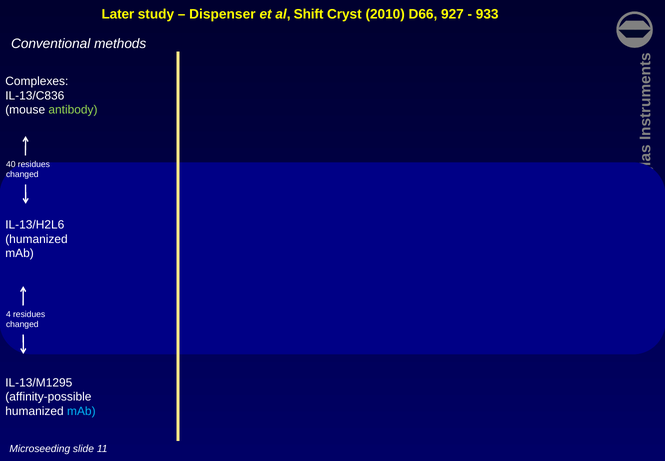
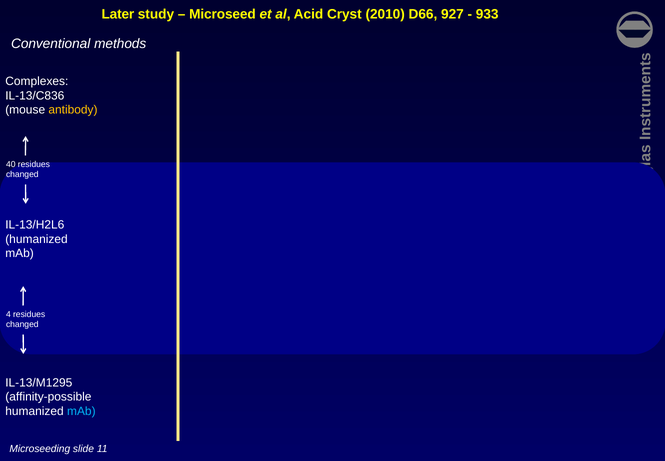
Dispenser: Dispenser -> Microseed
Shift: Shift -> Acid
antibody colour: light green -> yellow
